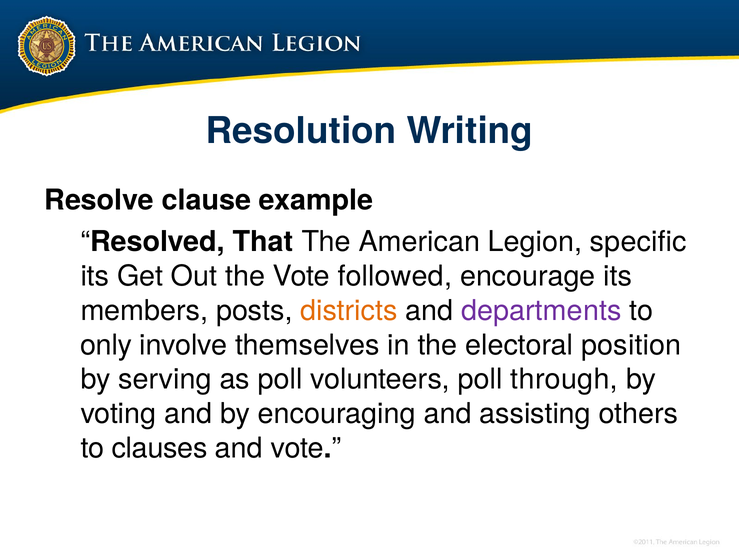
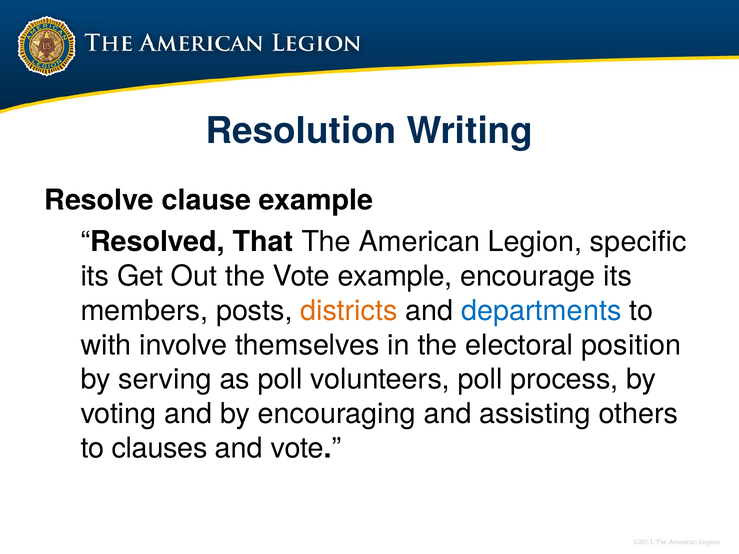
Vote followed: followed -> example
departments colour: purple -> blue
only: only -> with
through: through -> process
